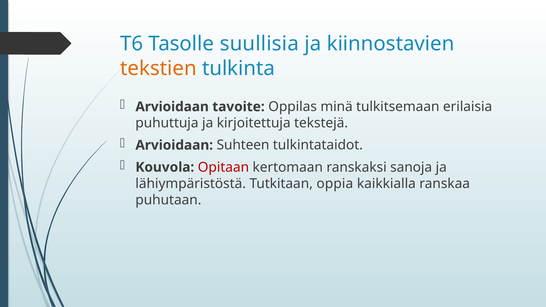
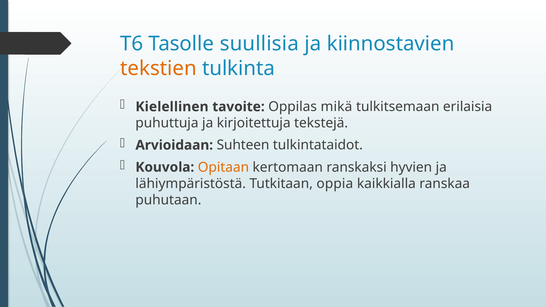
Arvioidaan at (172, 107): Arvioidaan -> Kielellinen
minä: minä -> mikä
Opitaan colour: red -> orange
sanoja: sanoja -> hyvien
